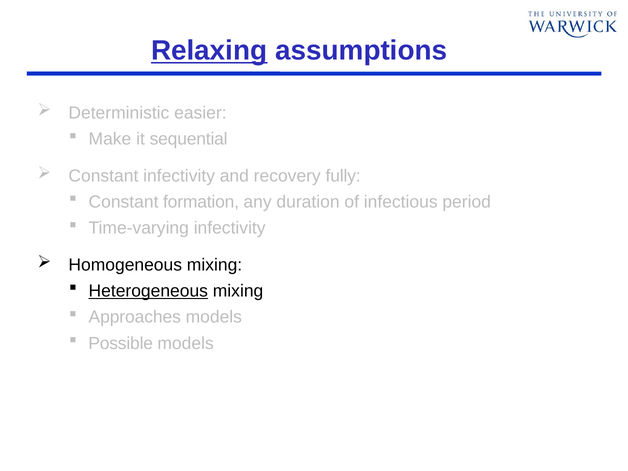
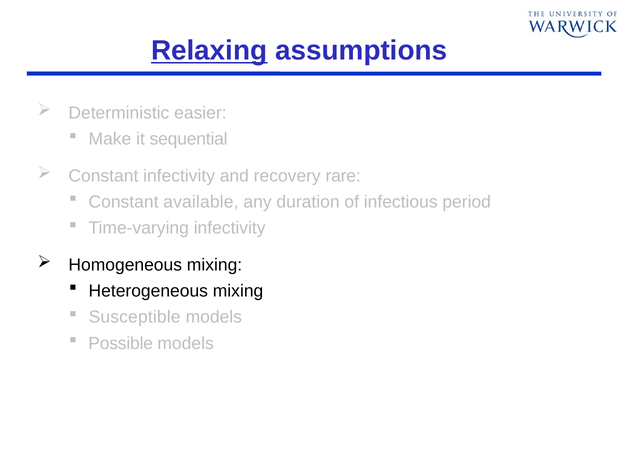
fully: fully -> rare
formation: formation -> available
Heterogeneous underline: present -> none
Approaches: Approaches -> Susceptible
